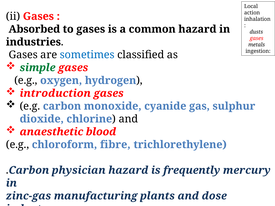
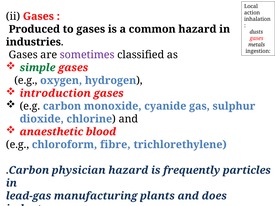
Absorbed: Absorbed -> Produced
sometimes colour: blue -> purple
mercury: mercury -> particles
zinc-gas: zinc-gas -> lead-gas
dose: dose -> does
